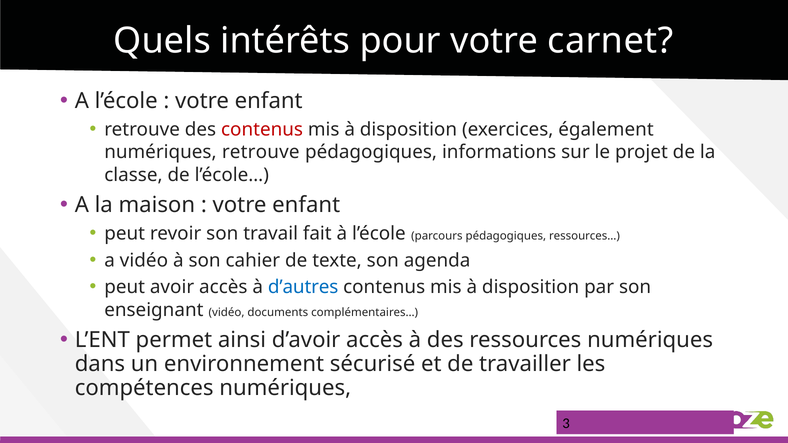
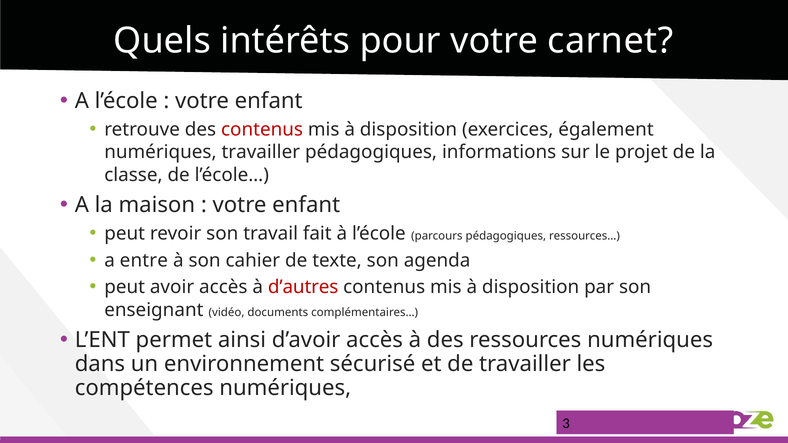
numériques retrouve: retrouve -> travailler
a vidéo: vidéo -> entre
d’autres colour: blue -> red
